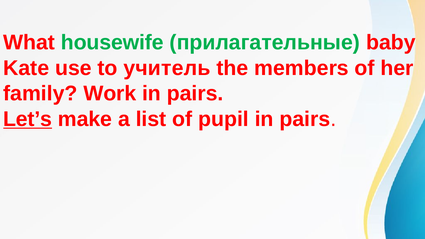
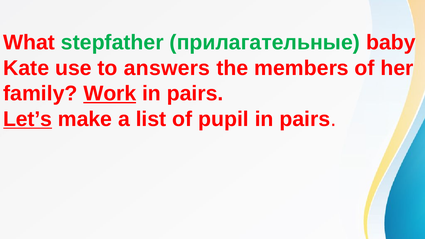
housewife: housewife -> stepfather
учитель: учитель -> answers
Work underline: none -> present
